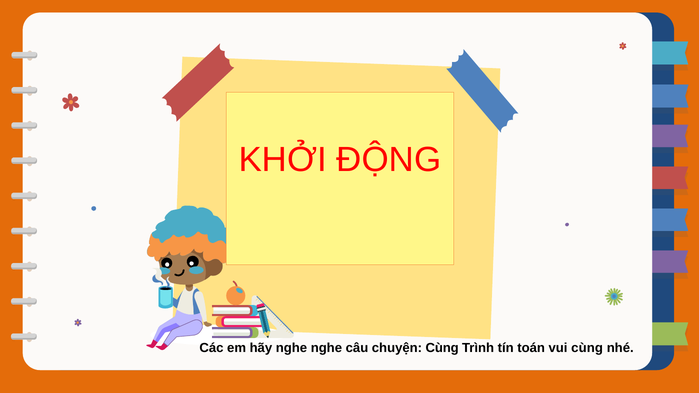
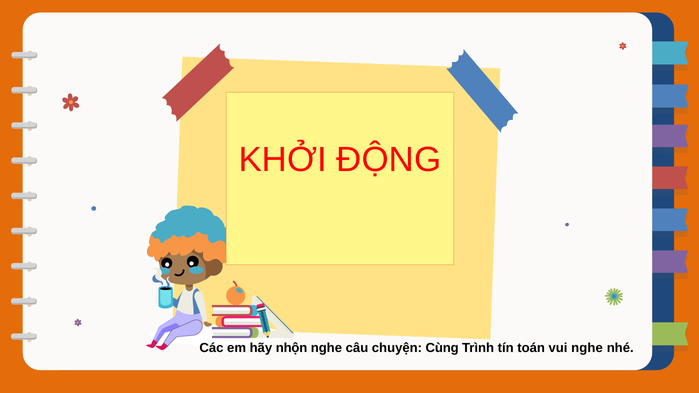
hãy nghe: nghe -> nhộn
vui cùng: cùng -> nghe
